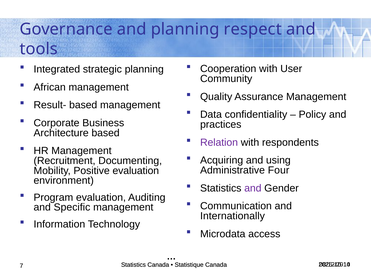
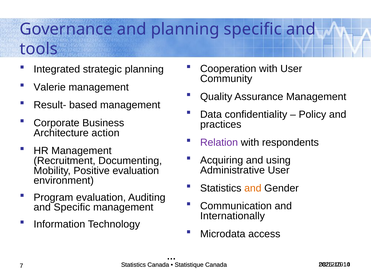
planning respect: respect -> specific
African: African -> Valerie
Architecture based: based -> action
Administrative Four: Four -> User
and at (253, 188) colour: purple -> orange
